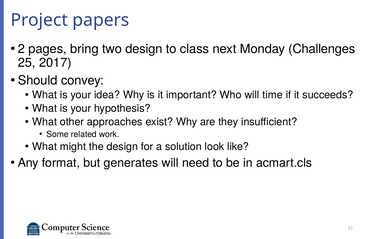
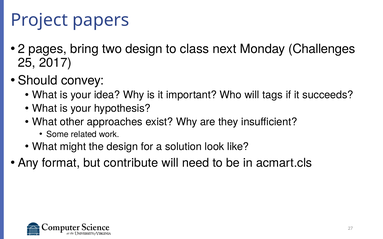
time: time -> tags
generates: generates -> contribute
